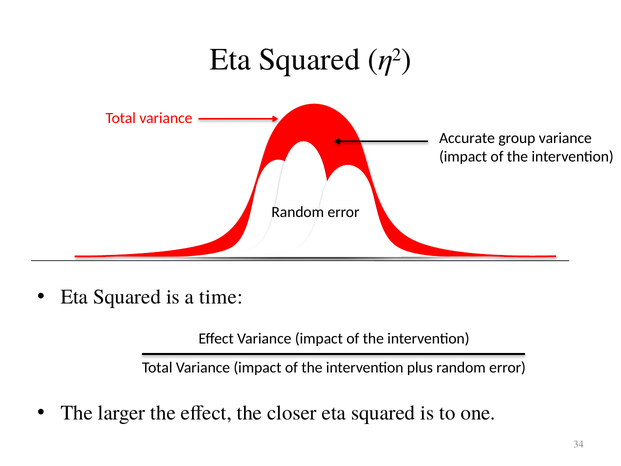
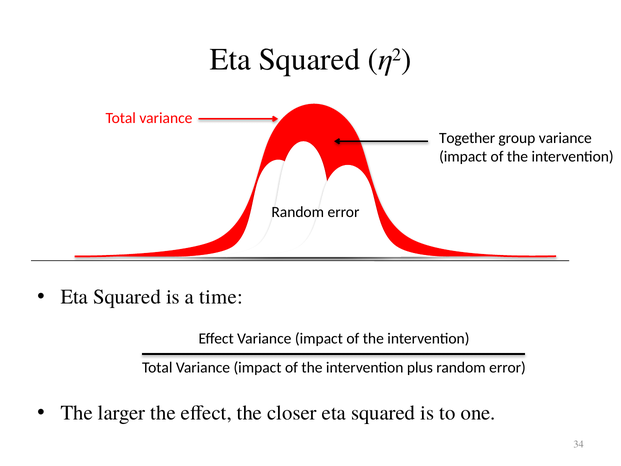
Accurate: Accurate -> Together
